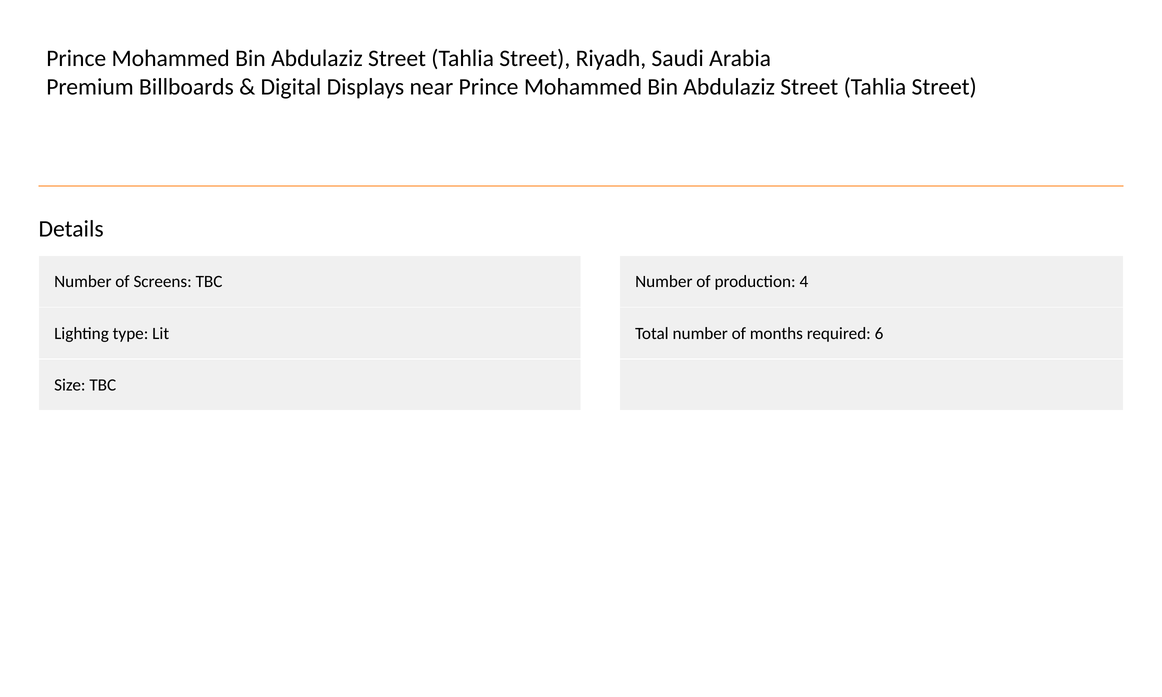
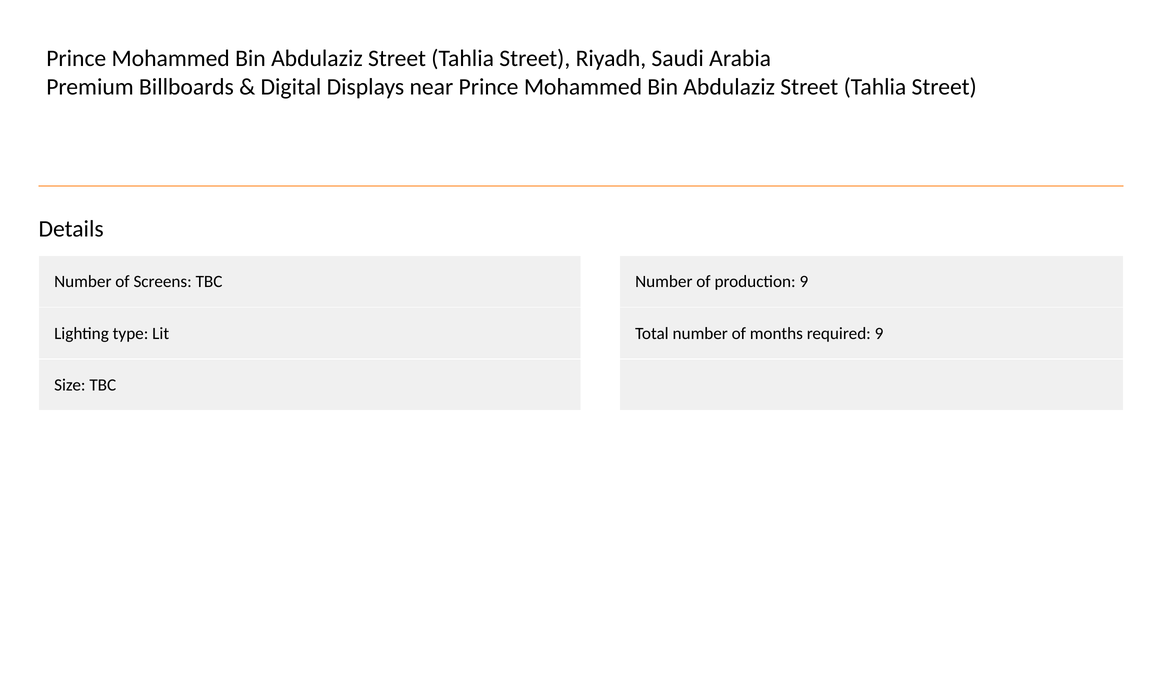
production 4: 4 -> 9
required 6: 6 -> 9
